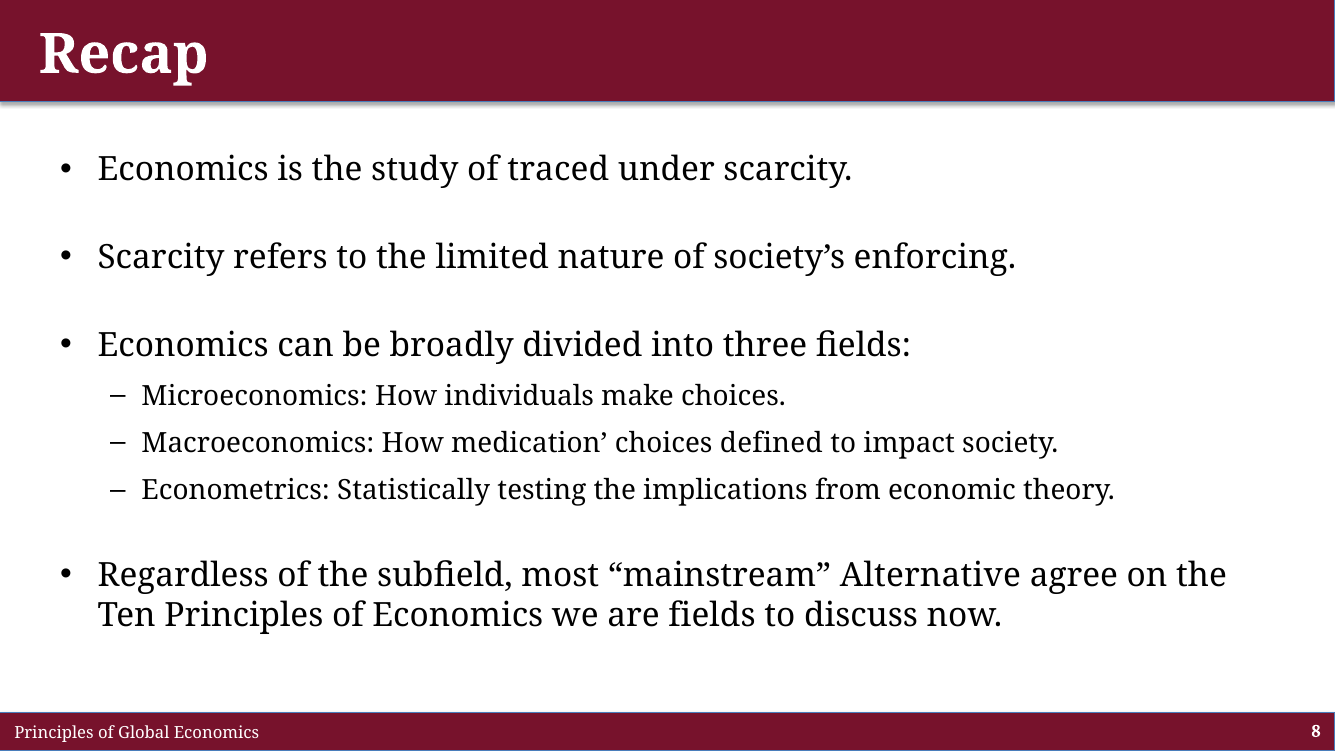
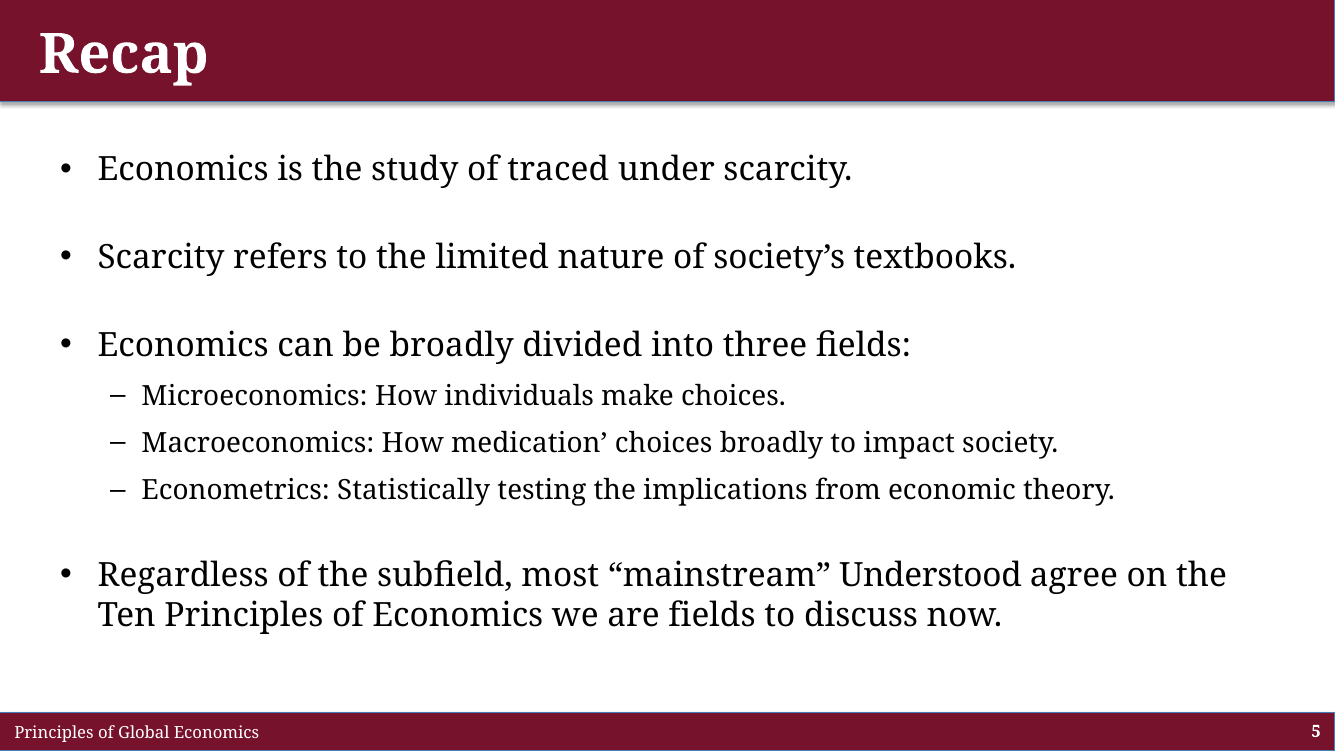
enforcing: enforcing -> textbooks
choices defined: defined -> broadly
Alternative: Alternative -> Understood
8: 8 -> 5
